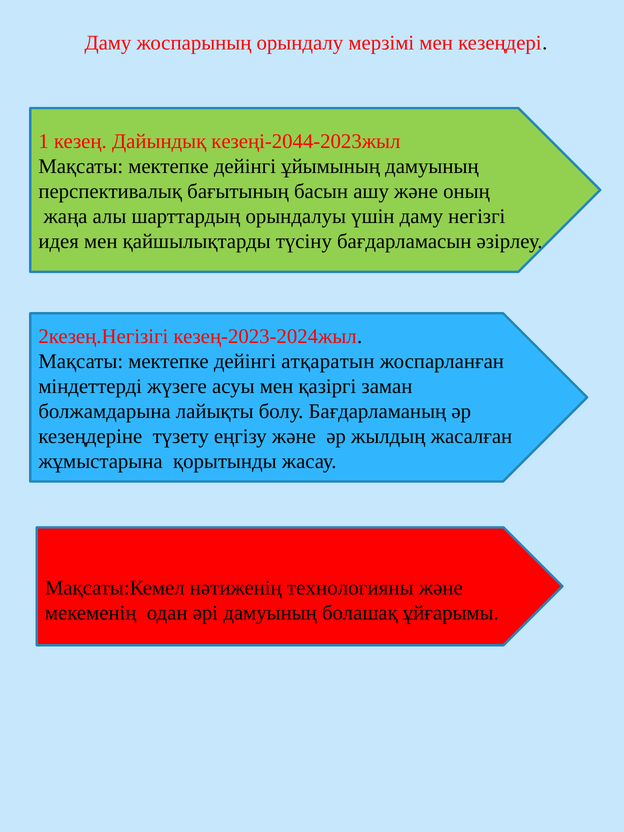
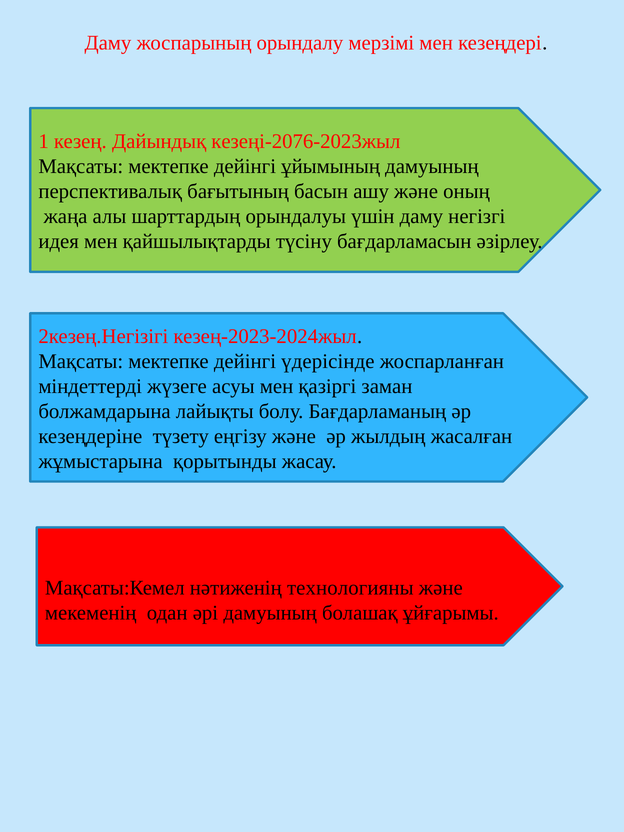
кезеңі-2044-2023жыл: кезеңі-2044-2023жыл -> кезеңі-2076-2023жыл
атқаратын: атқаратын -> үдерісінде
